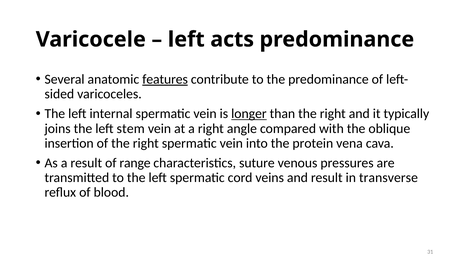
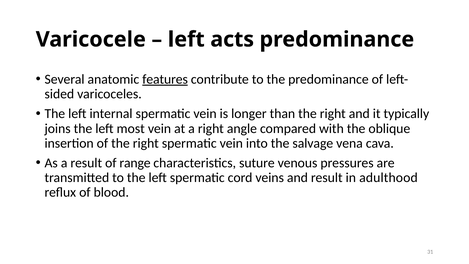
longer underline: present -> none
stem: stem -> most
protein: protein -> salvage
transverse: transverse -> adulthood
